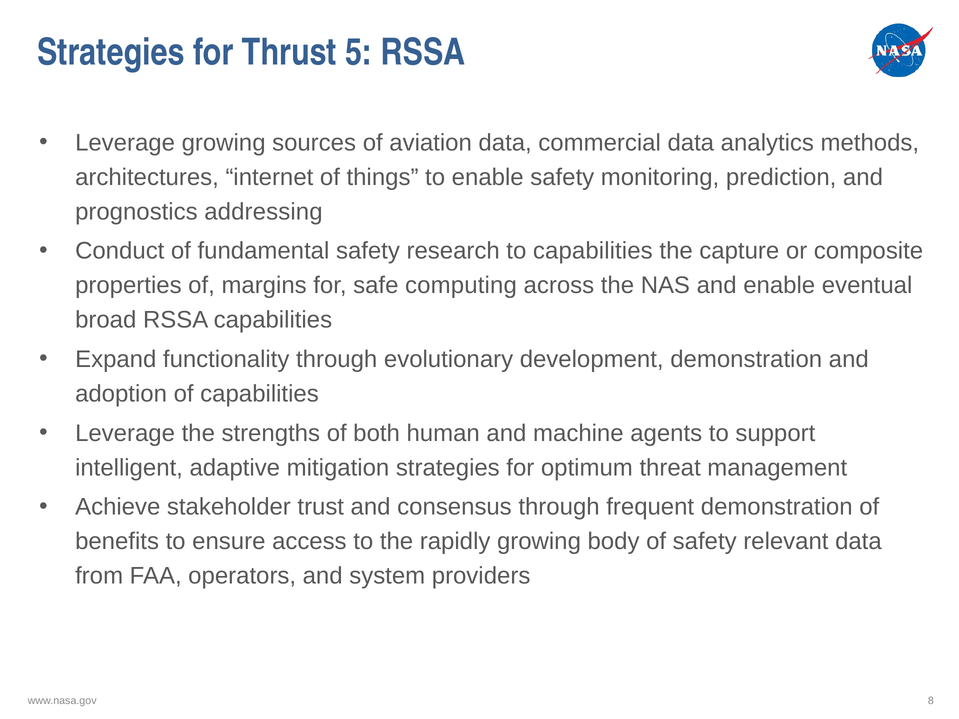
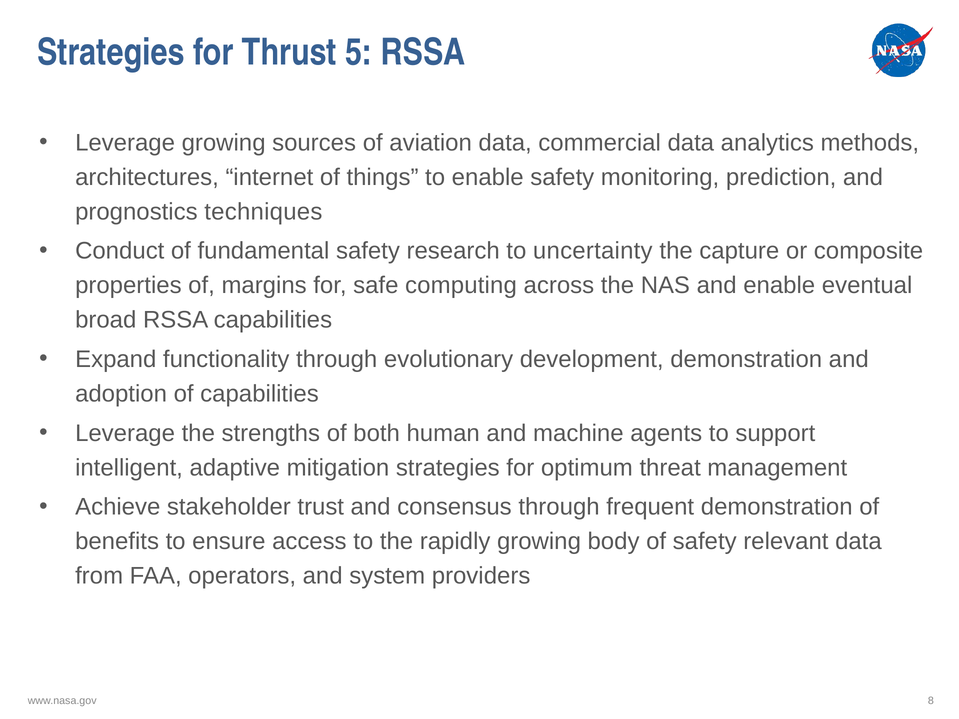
addressing: addressing -> techniques
to capabilities: capabilities -> uncertainty
